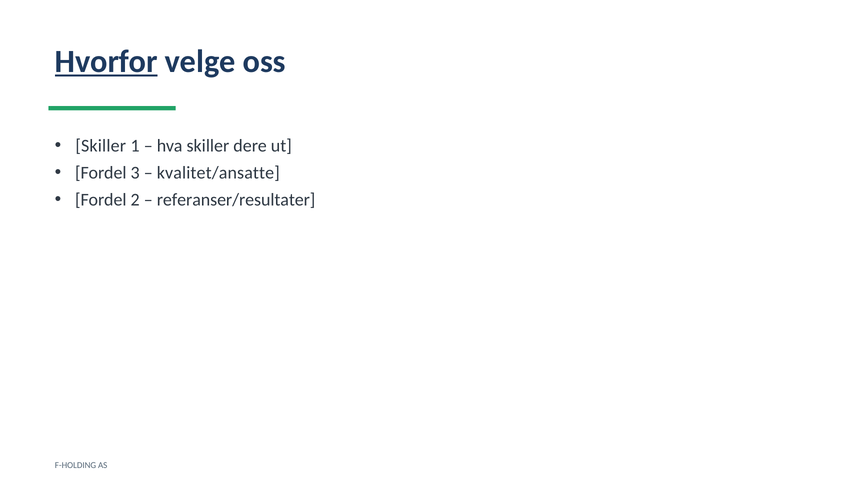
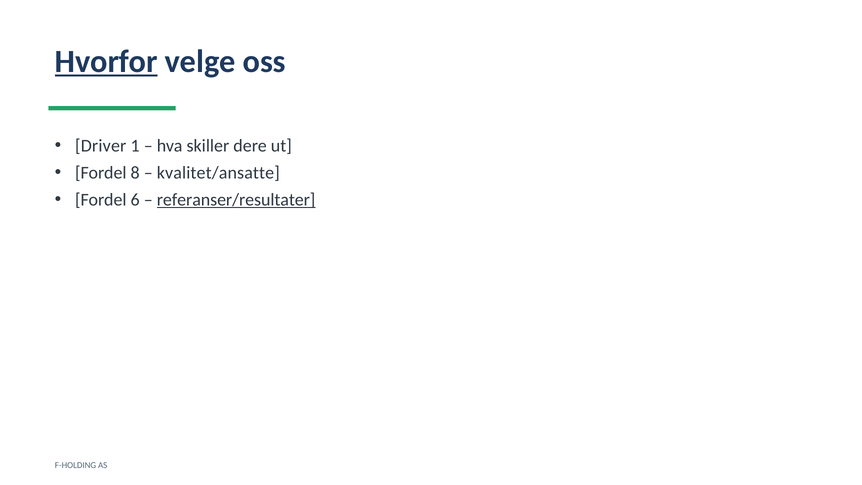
Skiller at (101, 146): Skiller -> Driver
3: 3 -> 8
2: 2 -> 6
referanser/resultater underline: none -> present
